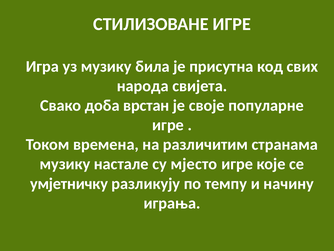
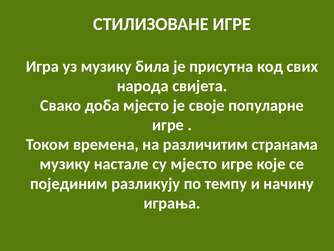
доба врстан: врстан -> мјесто
умјетничку: умјетничку -> појединим
